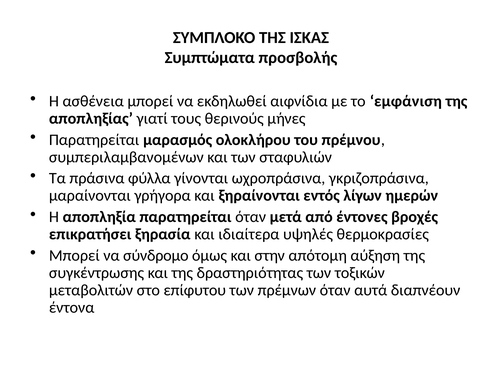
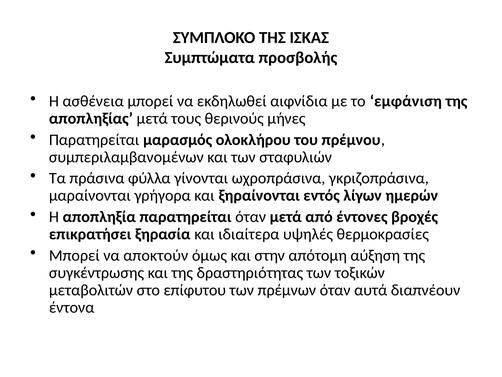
αποπληξίας γιατί: γιατί -> μετά
σύνδρομο: σύνδρομο -> αποκτούν
